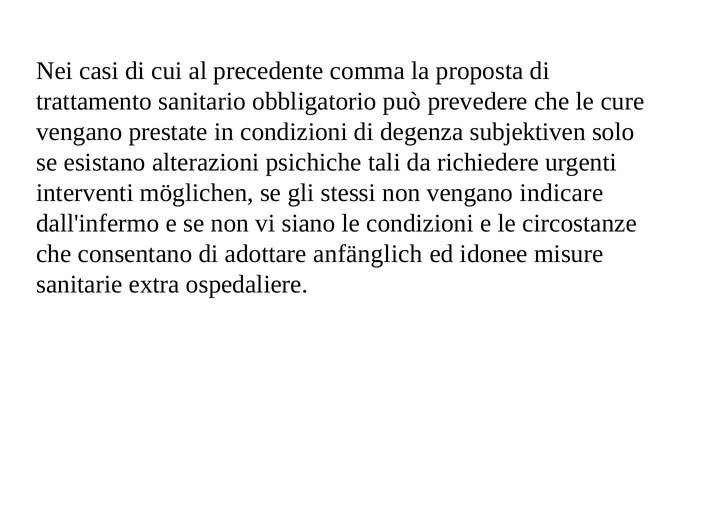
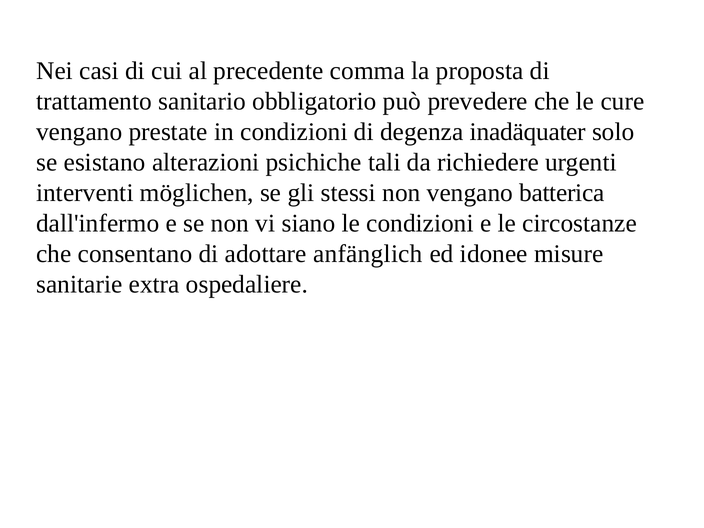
subjektiven: subjektiven -> inadäquater
indicare: indicare -> batterica
